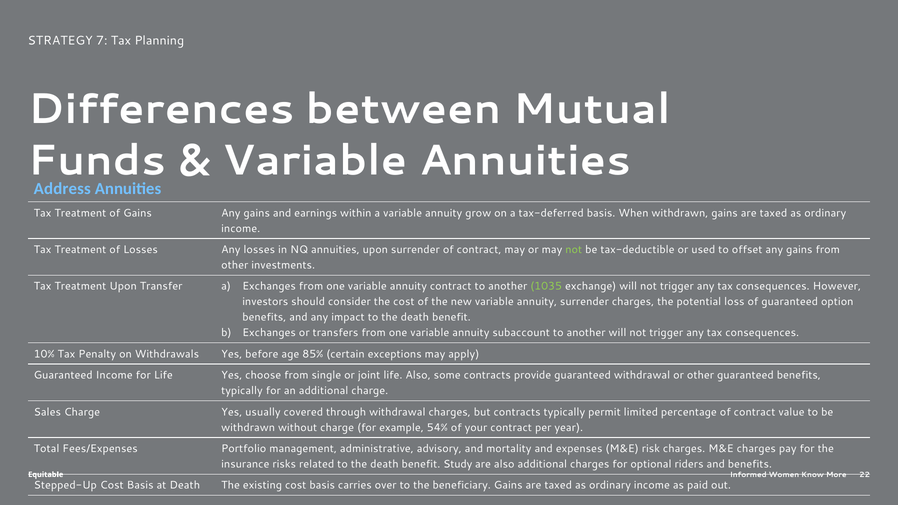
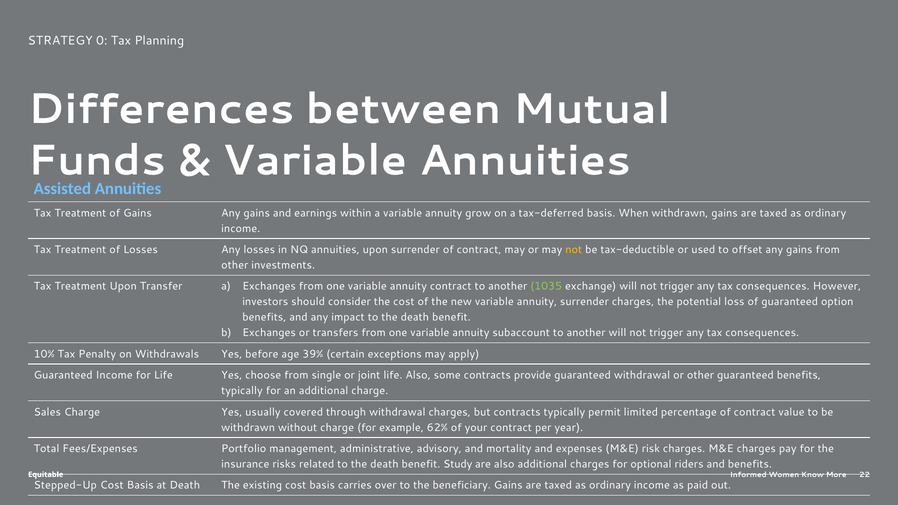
7: 7 -> 0
Address: Address -> Assisted
not at (574, 250) colour: light green -> yellow
85%: 85% -> 39%
54%: 54% -> 62%
